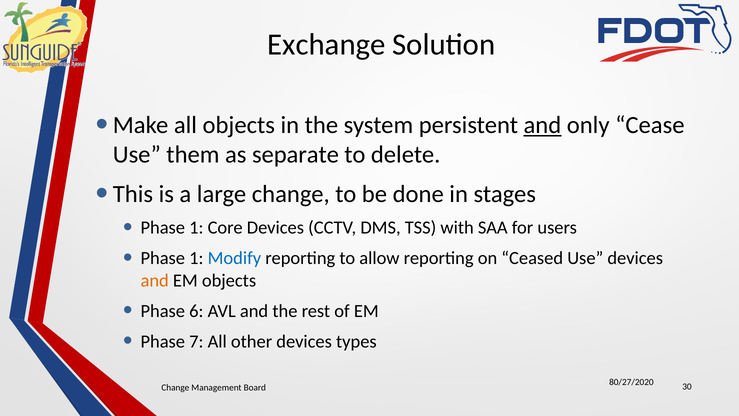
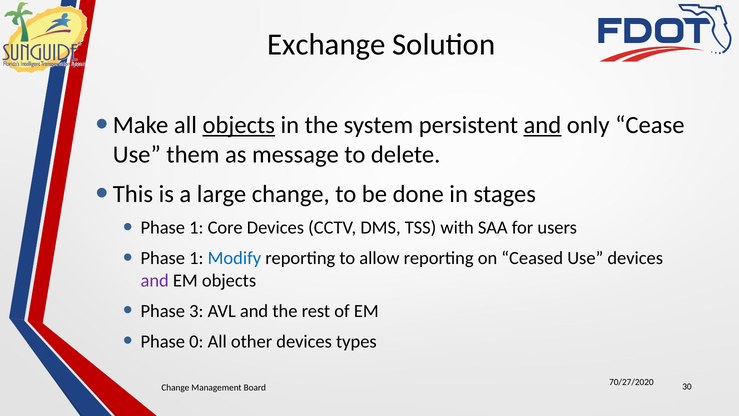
objects at (239, 125) underline: none -> present
separate: separate -> message
and at (155, 280) colour: orange -> purple
6: 6 -> 3
7: 7 -> 0
80/27/2020: 80/27/2020 -> 70/27/2020
